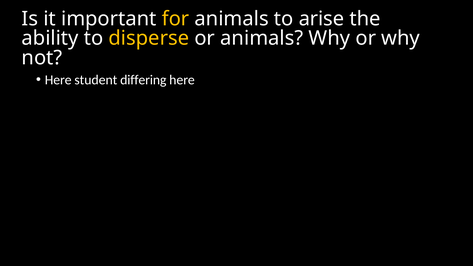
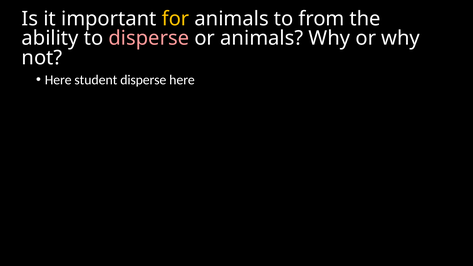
arise: arise -> from
disperse at (149, 38) colour: yellow -> pink
student differing: differing -> disperse
